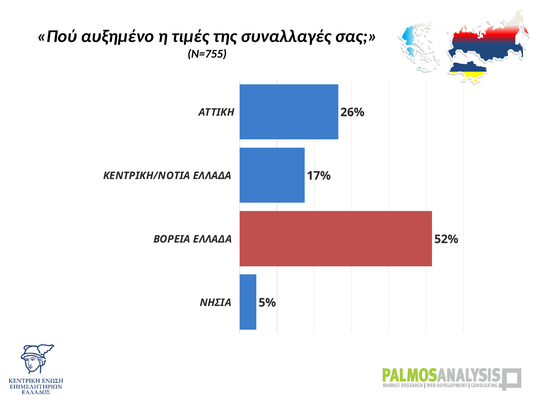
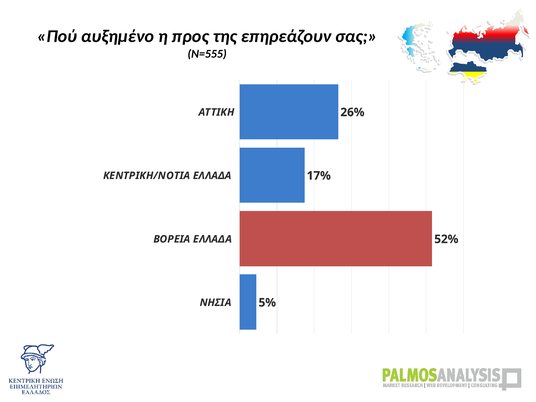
τιμές: τιμές -> προς
συναλλαγές: συναλλαγές -> επηρεάζουν
Ν=755: Ν=755 -> Ν=555
